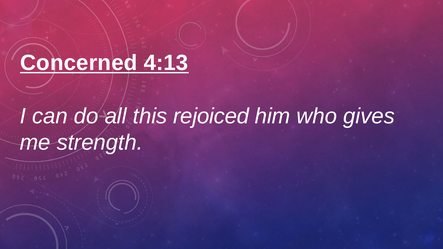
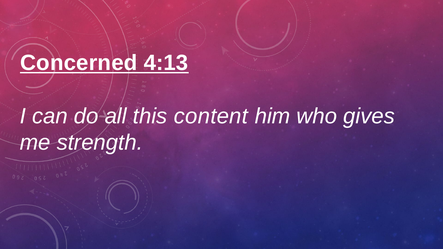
rejoiced: rejoiced -> content
